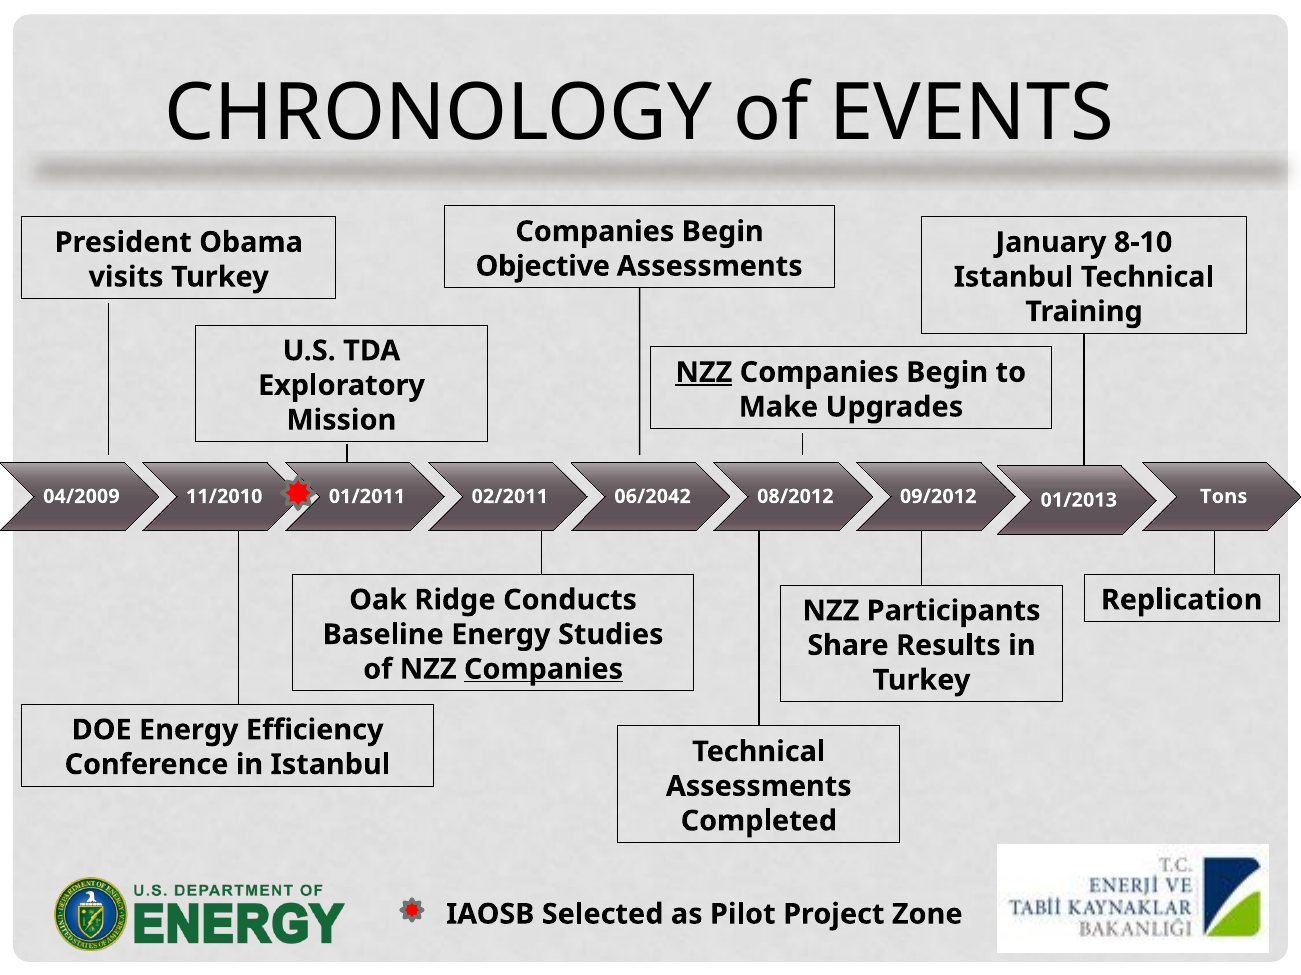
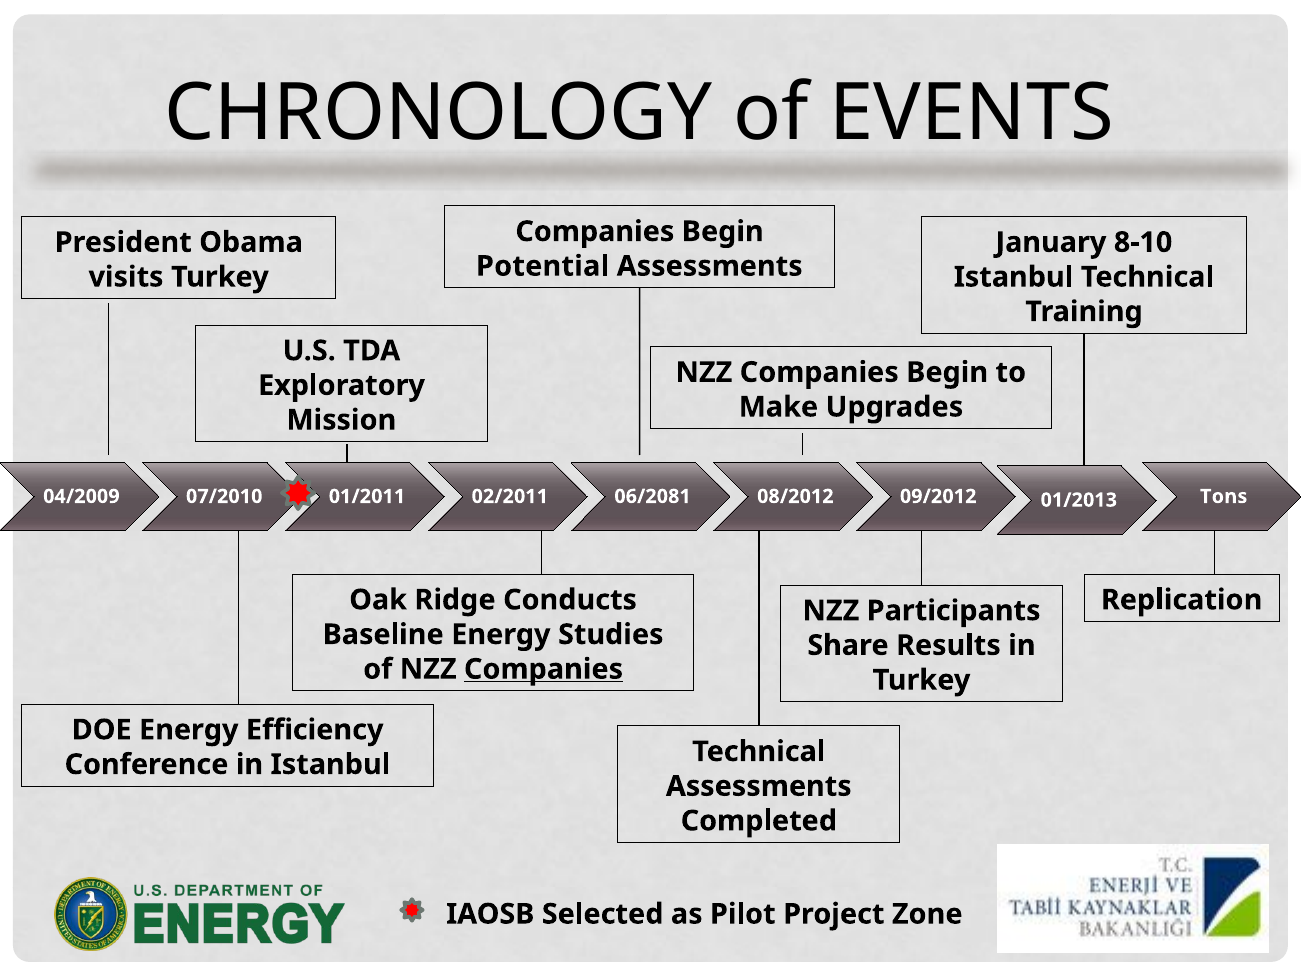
Objective: Objective -> Potential
NZZ at (704, 373) underline: present -> none
11/2010: 11/2010 -> 07/2010
06/2042: 06/2042 -> 06/2081
